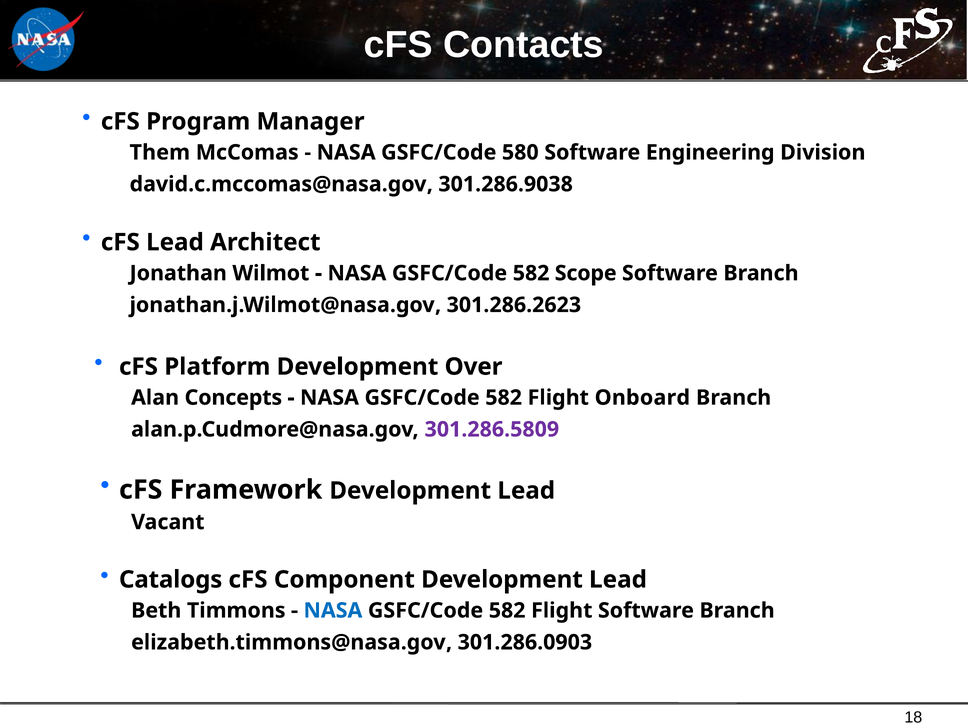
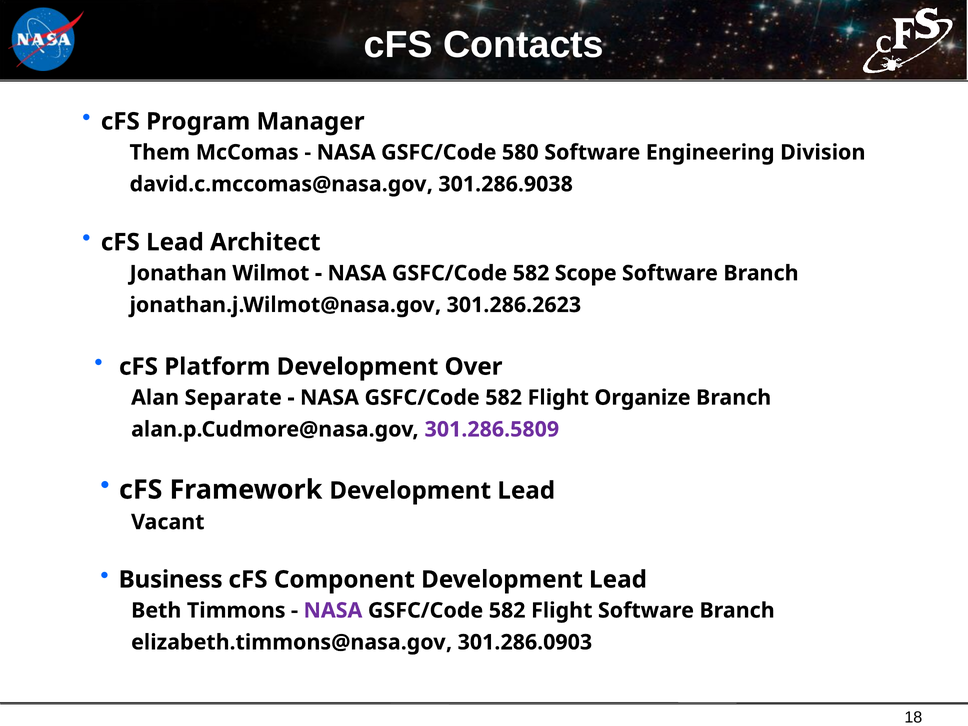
Concepts: Concepts -> Separate
Onboard: Onboard -> Organize
Catalogs: Catalogs -> Business
NASA at (333, 611) colour: blue -> purple
